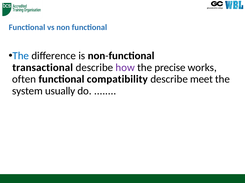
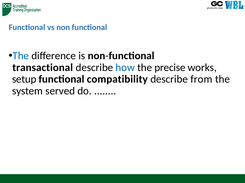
how colour: purple -> blue
often: often -> setup
meet: meet -> from
usually: usually -> served
